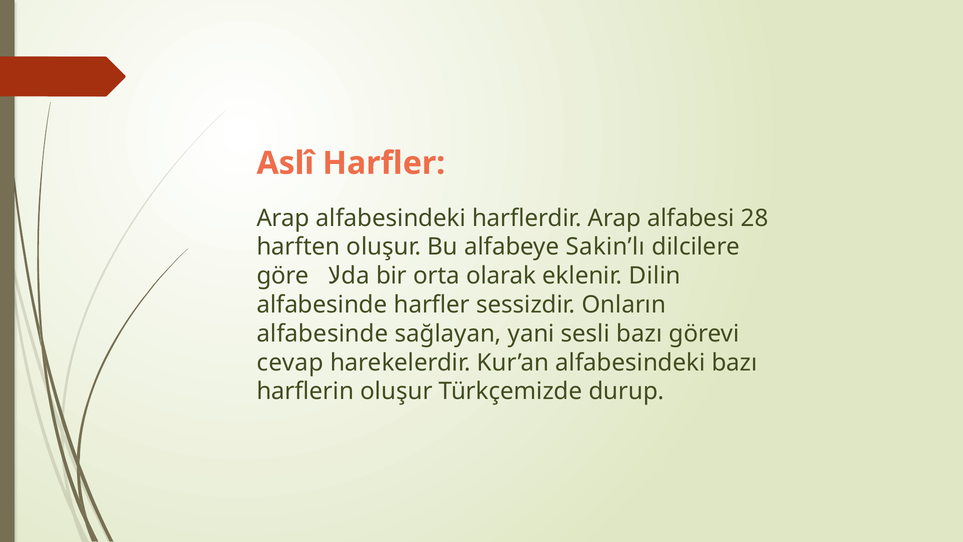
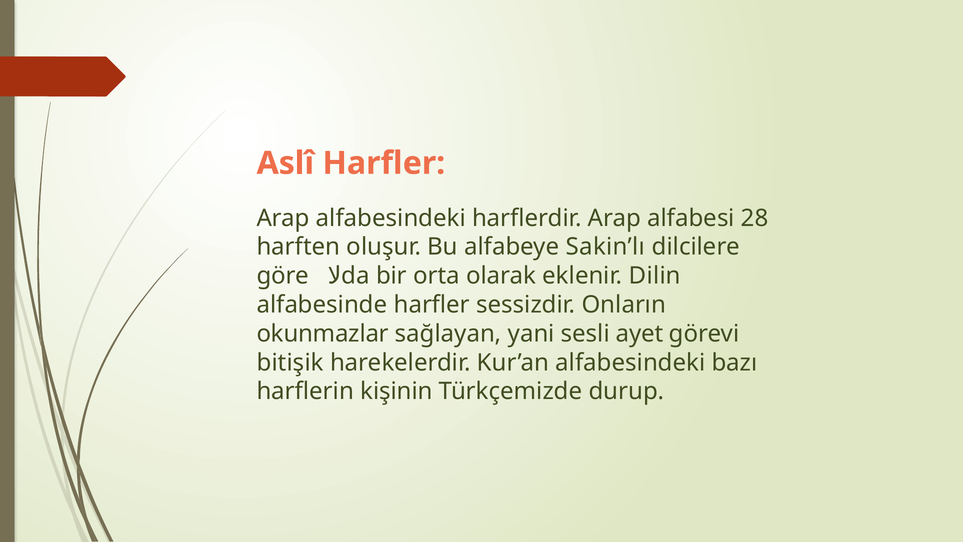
alfabesinde at (323, 334): alfabesinde -> okunmazlar
sesli bazı: bazı -> ayet
cevap: cevap -> bitişik
harflerin oluşur: oluşur -> kişinin
